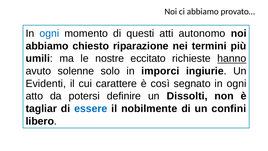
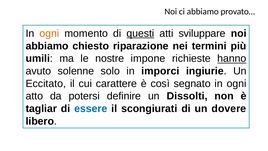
ogni at (49, 33) colour: blue -> orange
questi underline: none -> present
autonomo: autonomo -> sviluppare
eccitato: eccitato -> impone
Evidenti: Evidenti -> Eccitato
nobilmente: nobilmente -> scongiurati
confini: confini -> dovere
